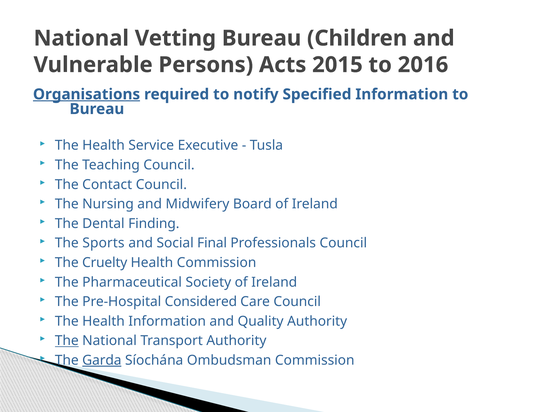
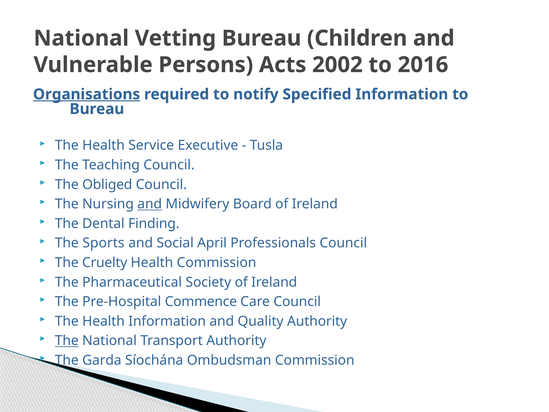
2015: 2015 -> 2002
Contact: Contact -> Obliged
and at (150, 204) underline: none -> present
Final: Final -> April
Considered: Considered -> Commence
Garda underline: present -> none
